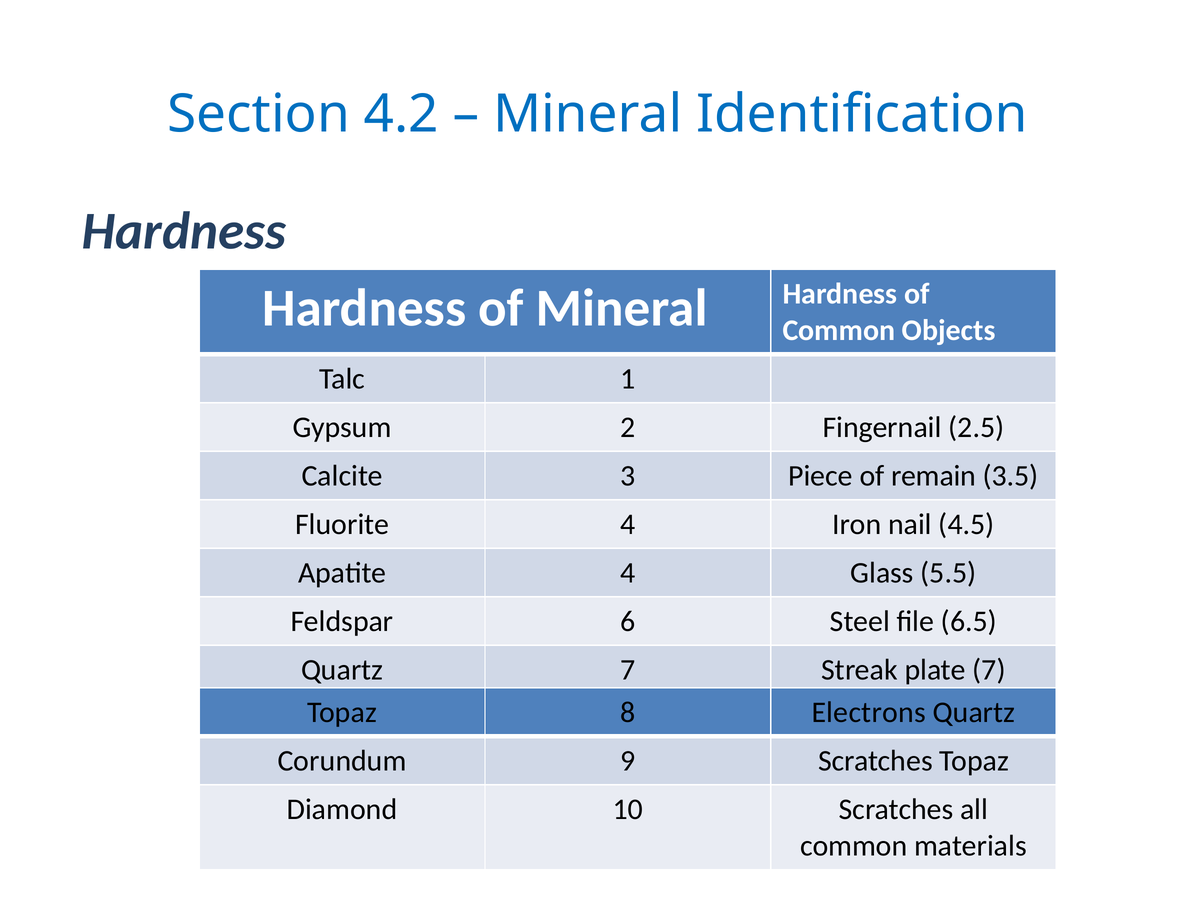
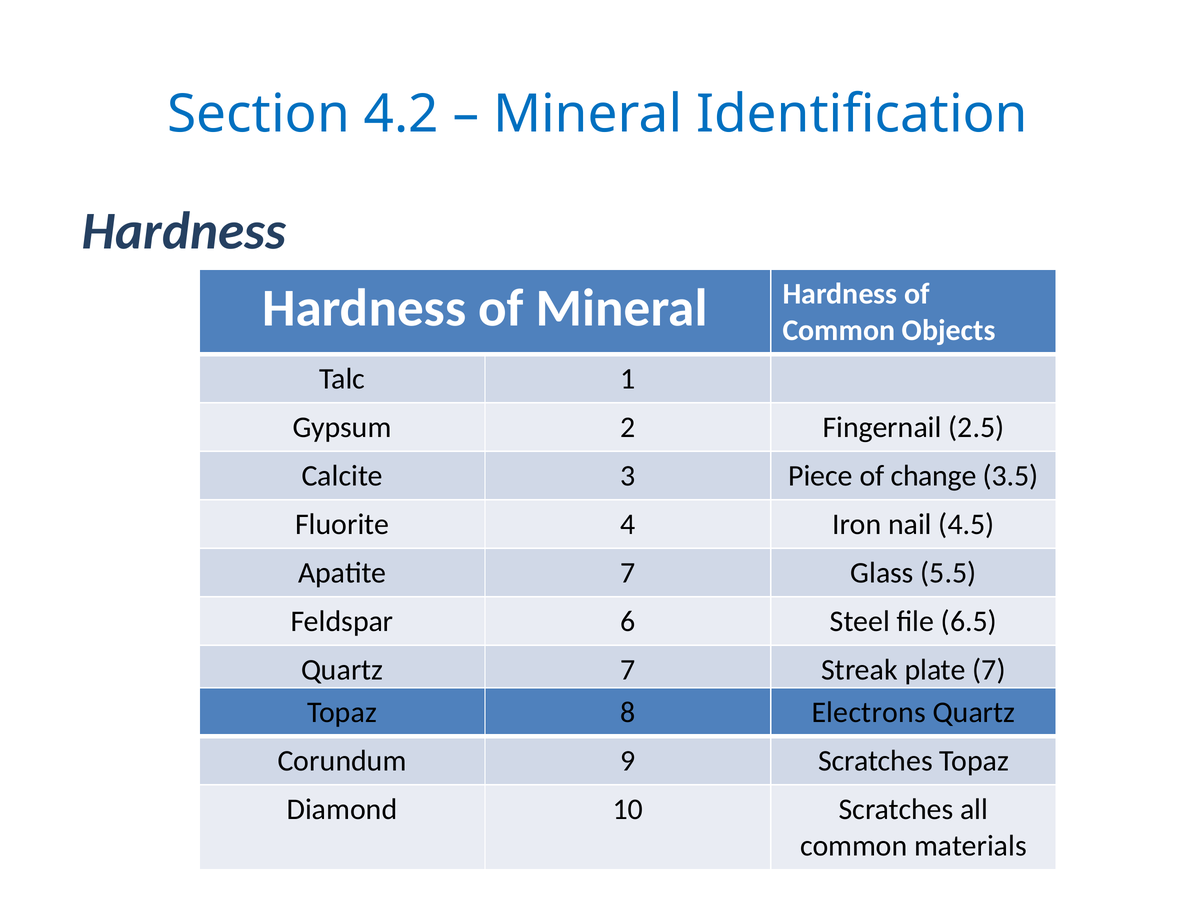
remain: remain -> change
Apatite 4: 4 -> 7
